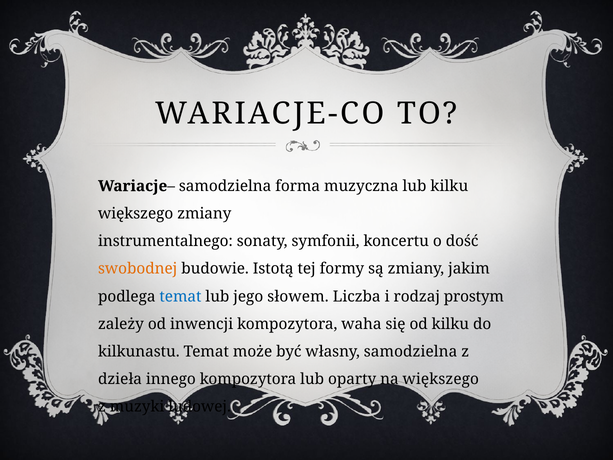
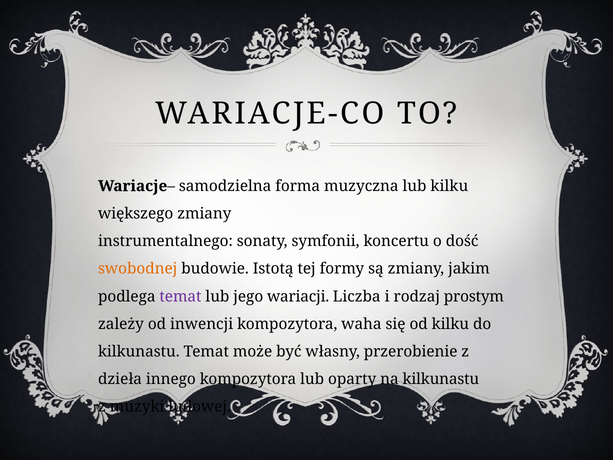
temat at (180, 296) colour: blue -> purple
słowem: słowem -> wariacji
własny samodzielna: samodzielna -> przerobienie
na większego: większego -> kilkunastu
